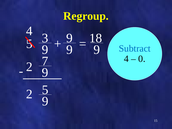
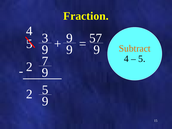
Regroup: Regroup -> Fraction
18: 18 -> 57
Subtract colour: blue -> orange
0 at (142, 59): 0 -> 5
